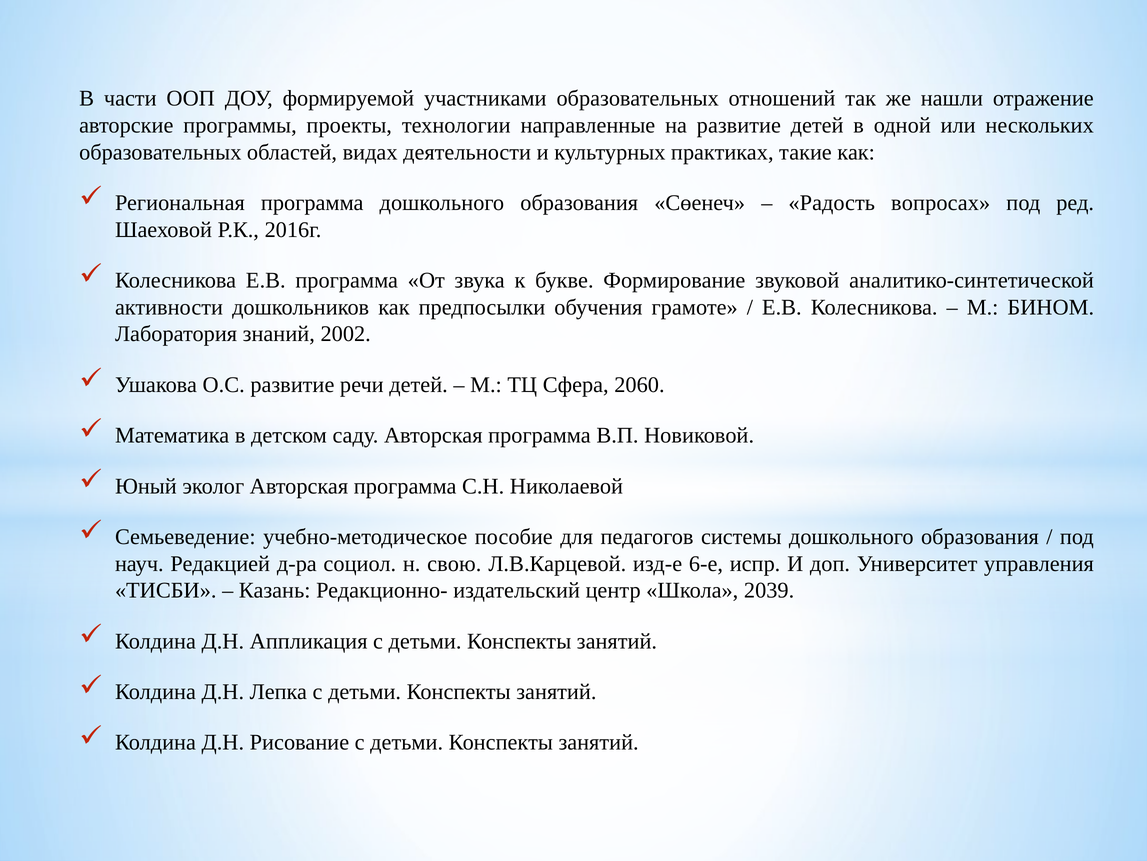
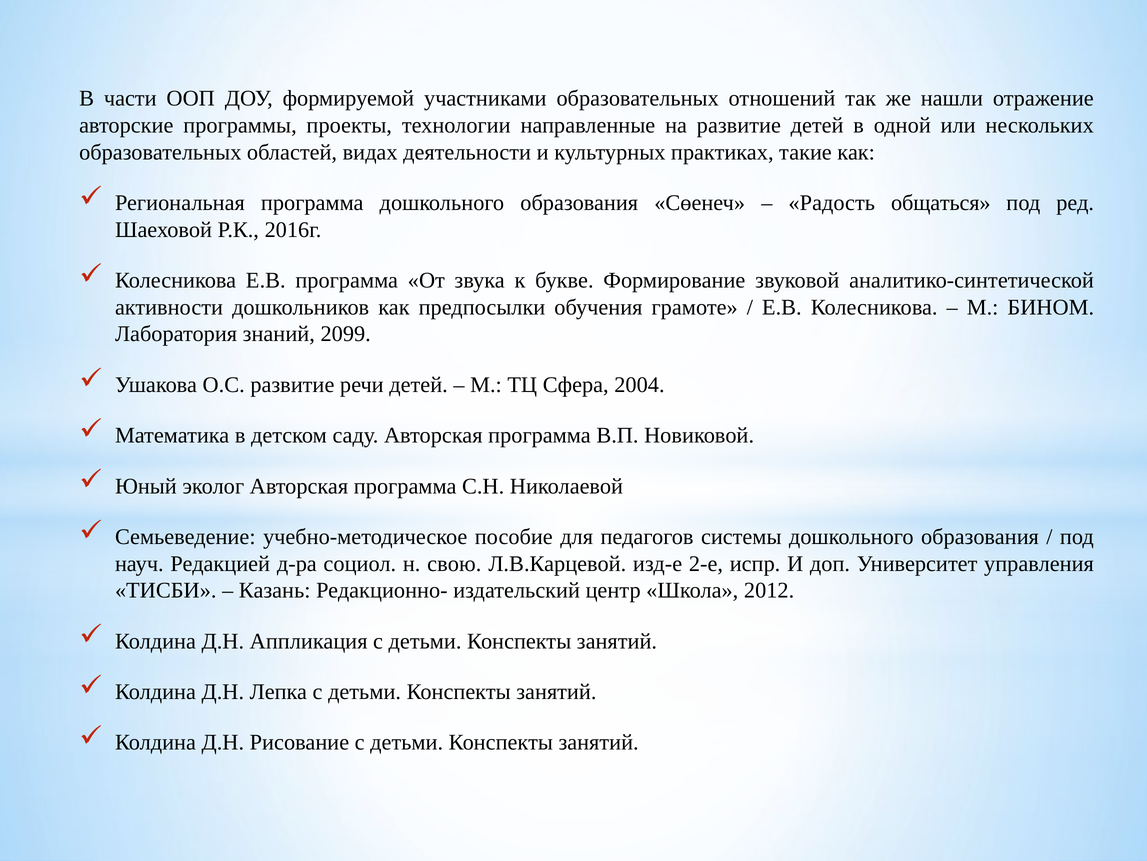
вопросах: вопросах -> общаться
2002: 2002 -> 2099
2060: 2060 -> 2004
6-е: 6-е -> 2-е
2039: 2039 -> 2012
